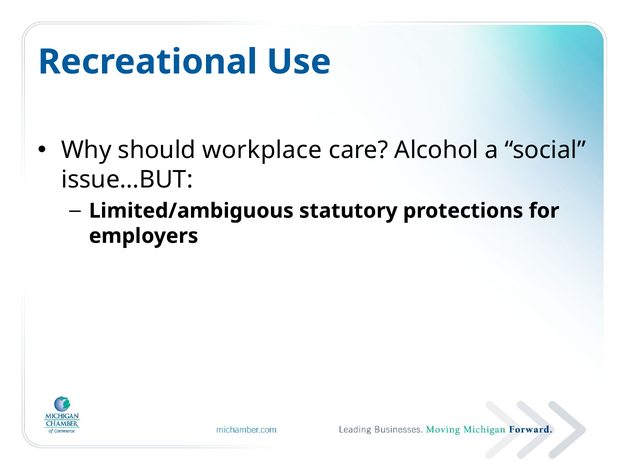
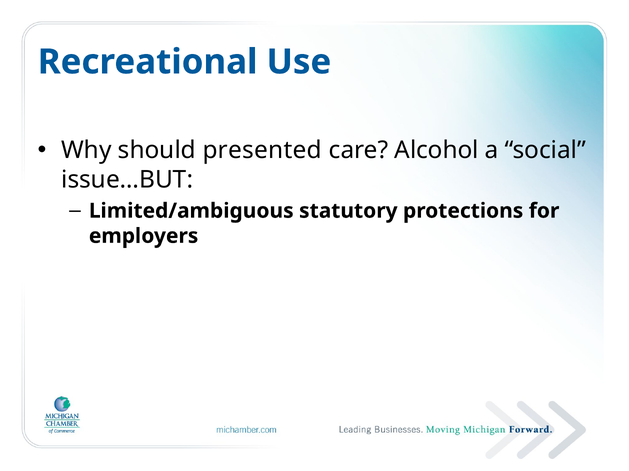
workplace: workplace -> presented
